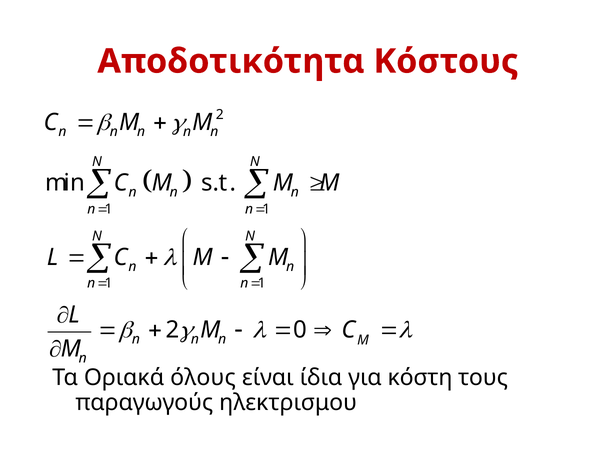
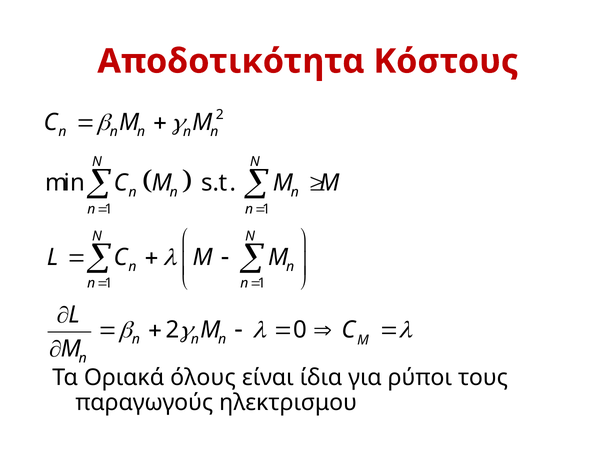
κόστη: κόστη -> ρύποι
